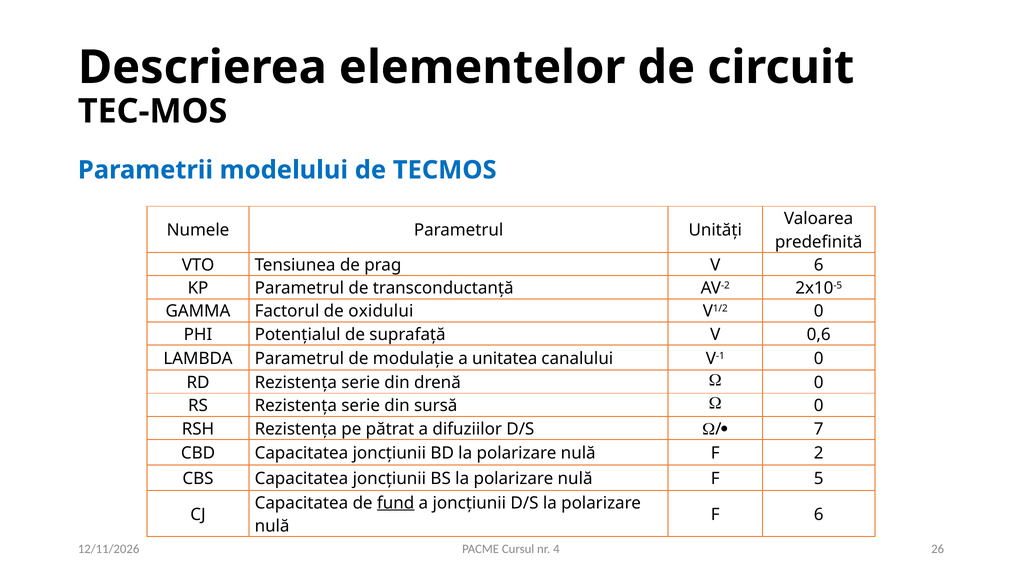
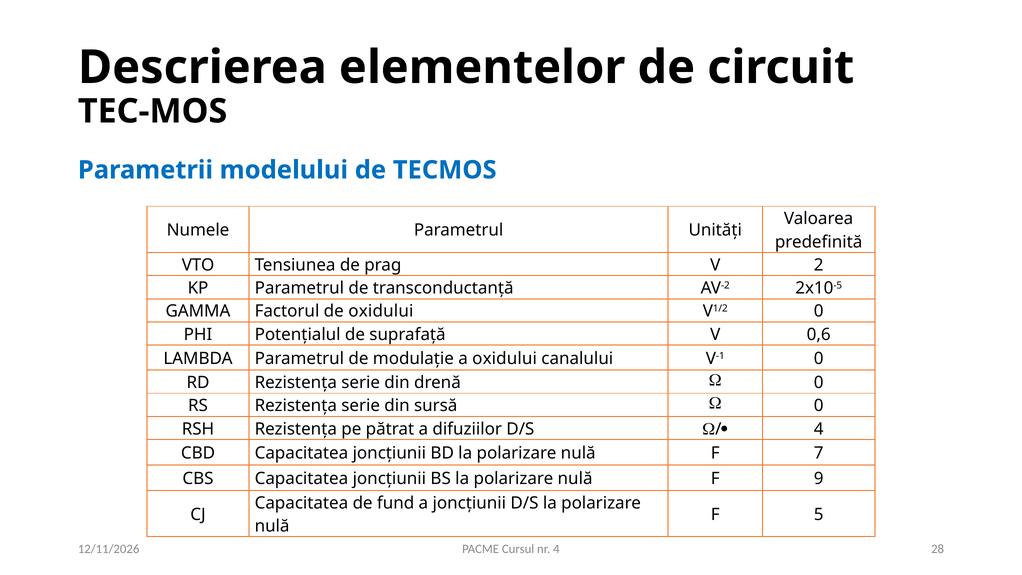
V 6: 6 -> 2
a unitatea: unitatea -> oxidului
7 at (819, 429): 7 -> 4
2: 2 -> 7
5: 5 -> 9
fund underline: present -> none
F 6: 6 -> 5
26: 26 -> 28
